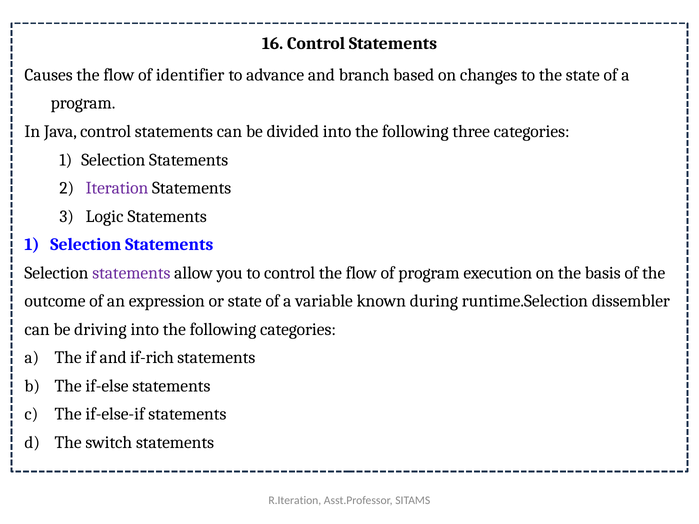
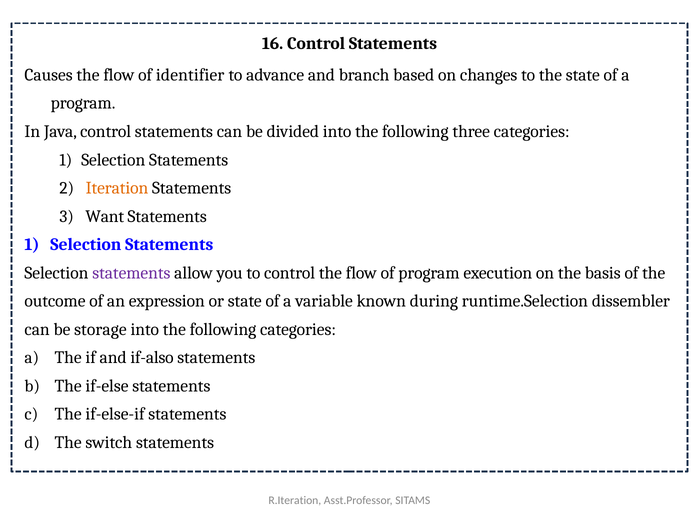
Iteration colour: purple -> orange
Logic: Logic -> Want
driving: driving -> storage
if-rich: if-rich -> if-also
